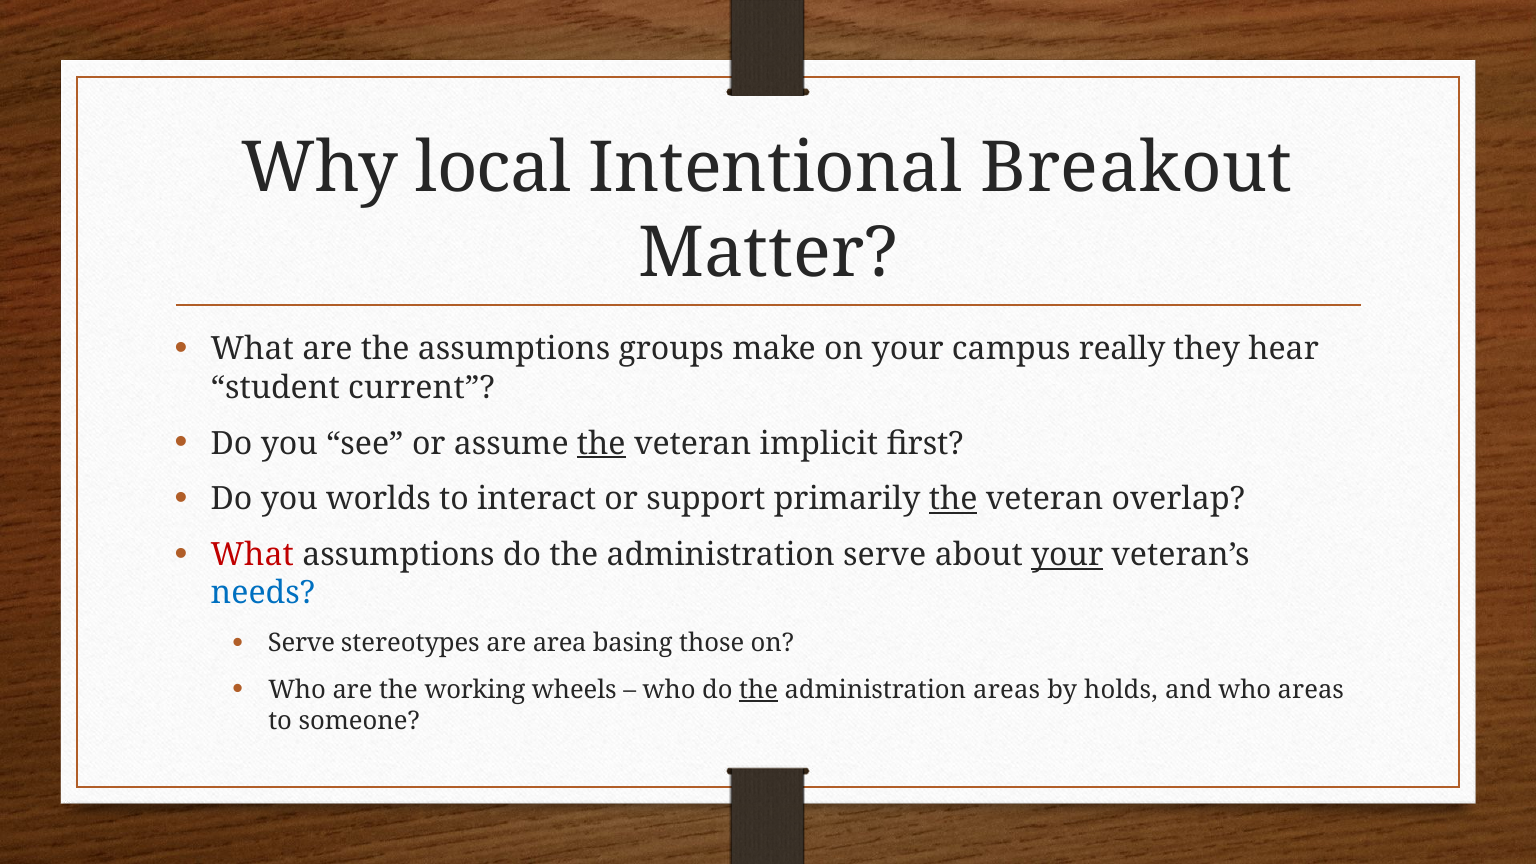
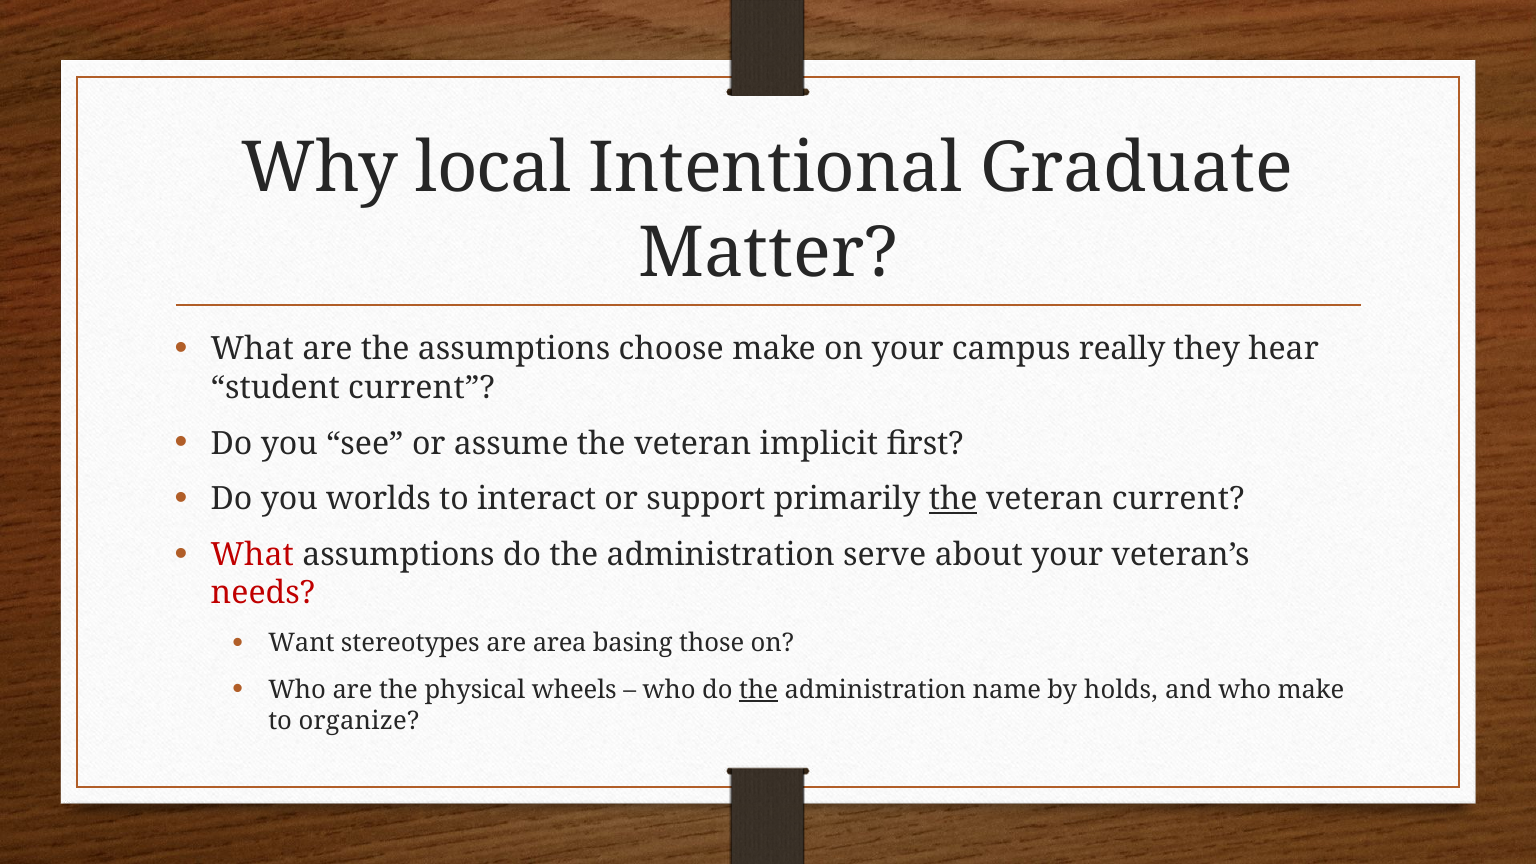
Breakout: Breakout -> Graduate
groups: groups -> choose
the at (601, 443) underline: present -> none
veteran overlap: overlap -> current
your at (1067, 555) underline: present -> none
needs colour: blue -> red
Serve at (302, 643): Serve -> Want
working: working -> physical
administration areas: areas -> name
who areas: areas -> make
someone: someone -> organize
